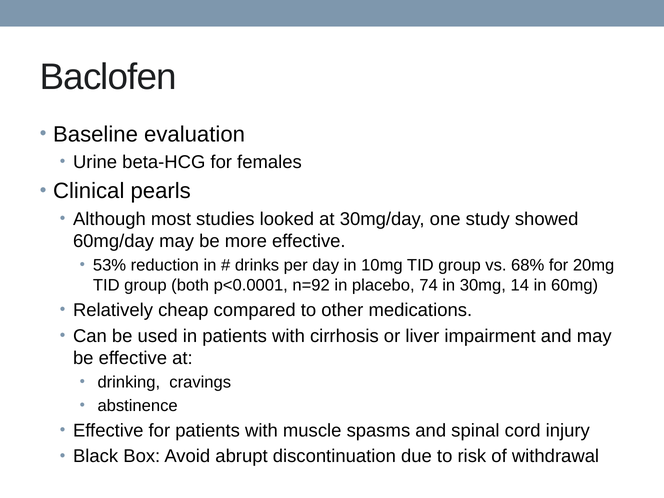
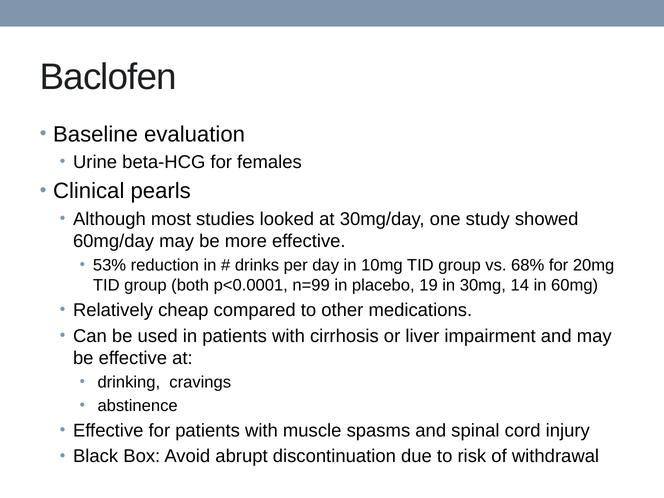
n=92: n=92 -> n=99
74: 74 -> 19
